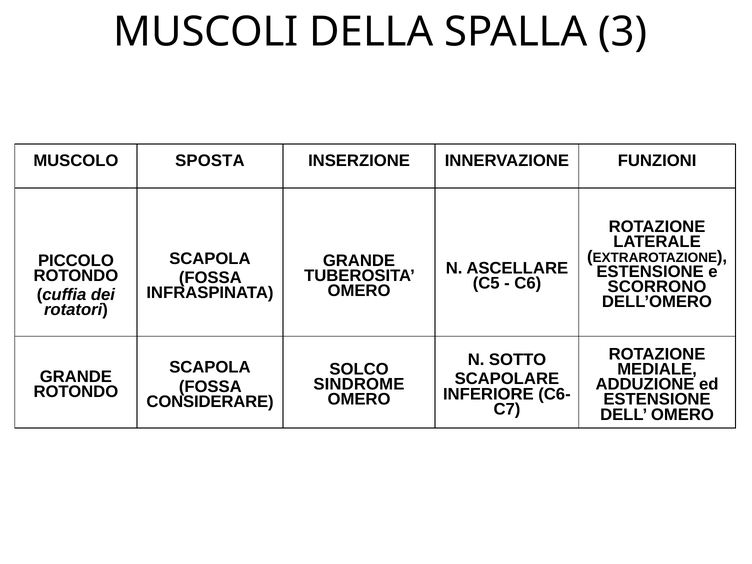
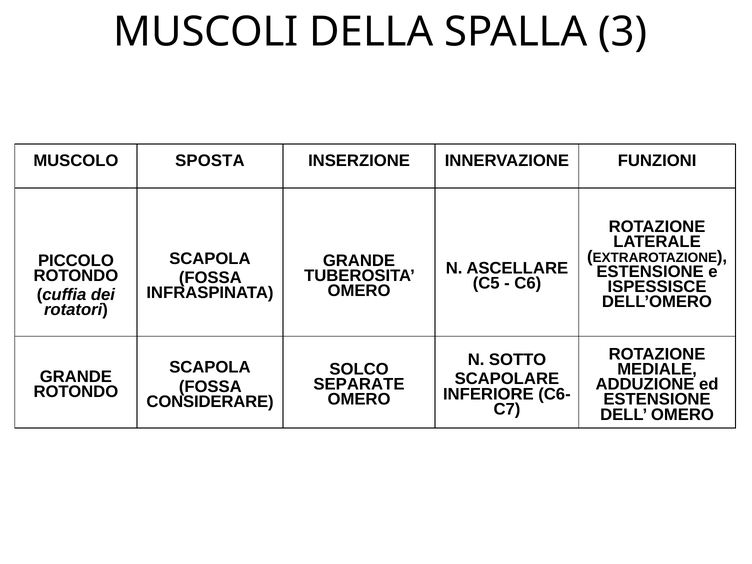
SCORRONO: SCORRONO -> ISPESSISCE
SINDROME: SINDROME -> SEPARATE
